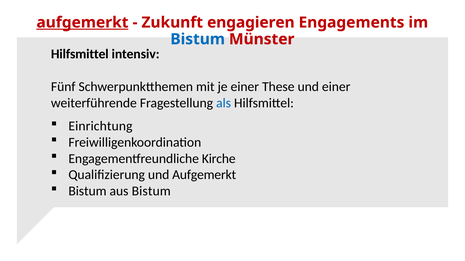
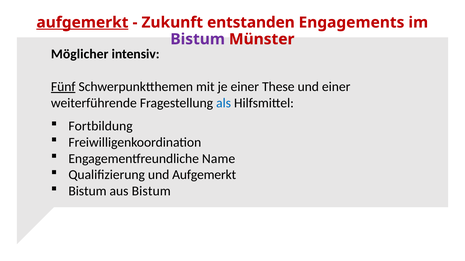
engagieren: engagieren -> entstanden
Bistum at (198, 39) colour: blue -> purple
Hilfsmittel at (80, 54): Hilfsmittel -> Möglicher
Fünf underline: none -> present
Einrichtung: Einrichtung -> Fortbildung
Kirche: Kirche -> Name
